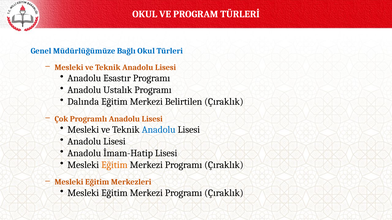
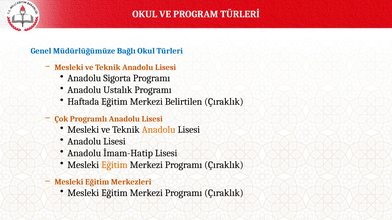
Esastır: Esastır -> Sigorta
Dalında: Dalında -> Haftada
Anadolu at (159, 130) colour: blue -> orange
